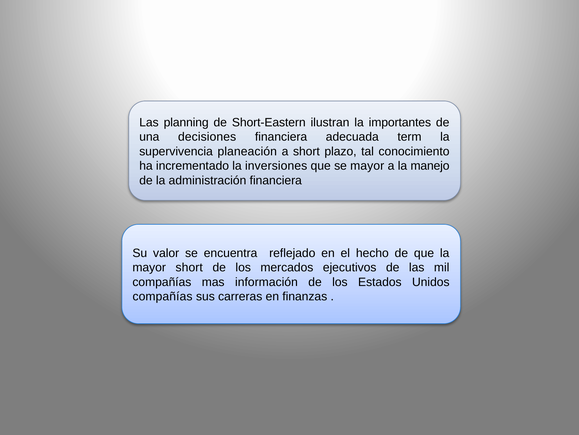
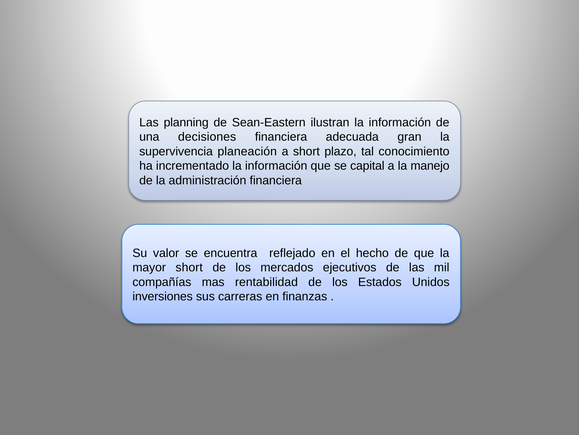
Short-Eastern: Short-Eastern -> Sean-Eastern
ilustran la importantes: importantes -> información
term: term -> gran
incrementado la inversiones: inversiones -> información
se mayor: mayor -> capital
información: información -> rentabilidad
compañías at (162, 296): compañías -> inversiones
